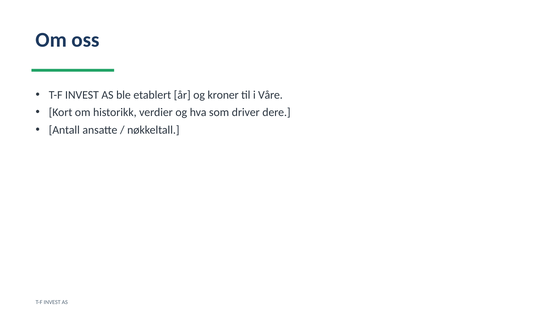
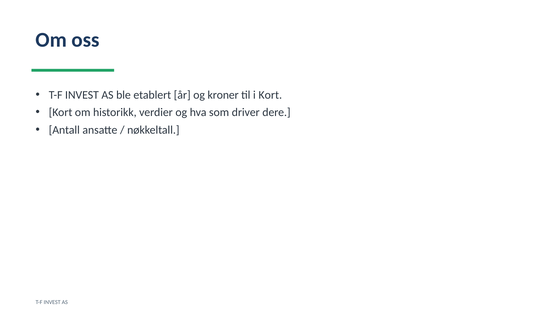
i Våre: Våre -> Kort
